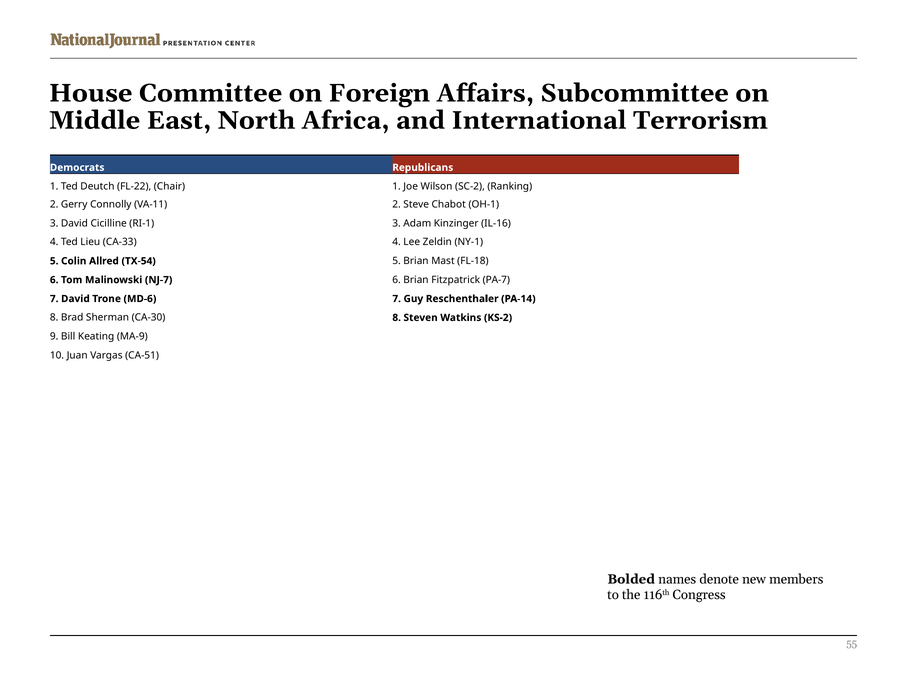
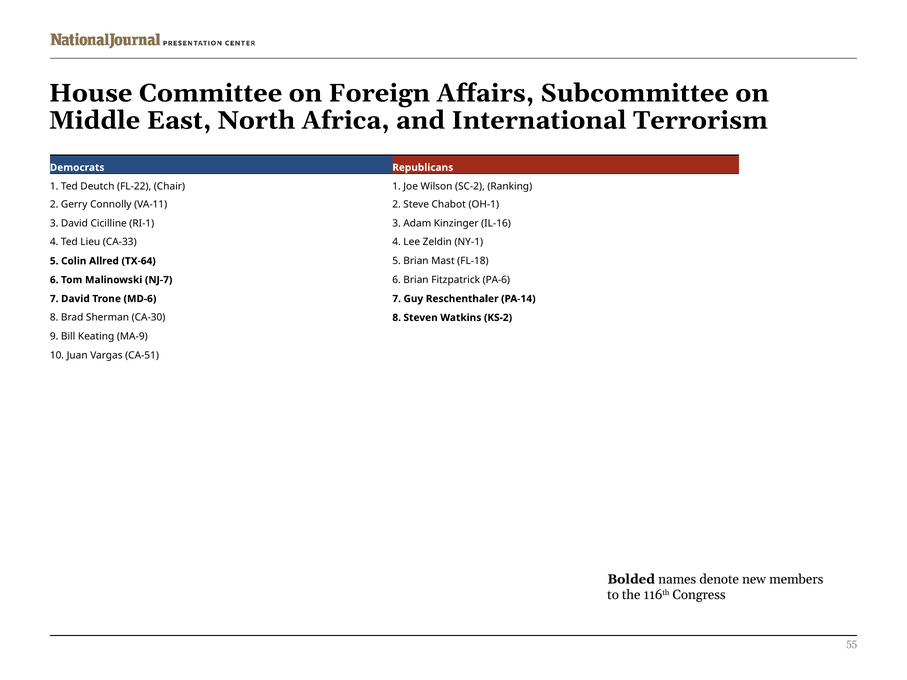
TX-54: TX-54 -> TX-64
PA-7: PA-7 -> PA-6
